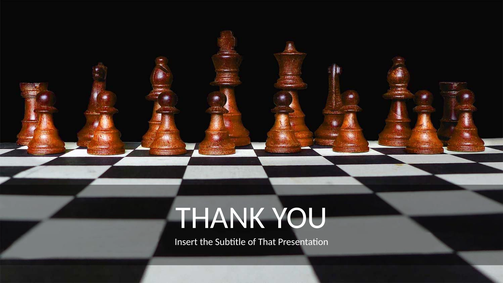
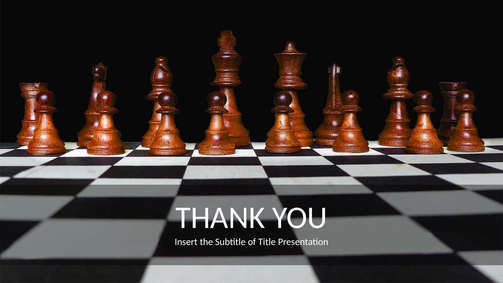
That: That -> Title
